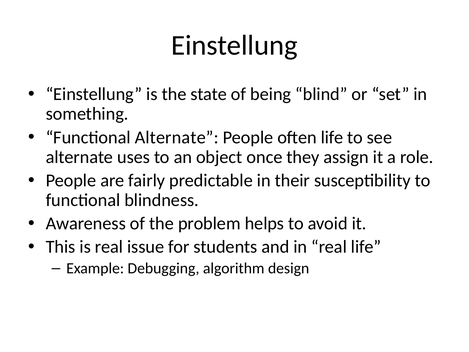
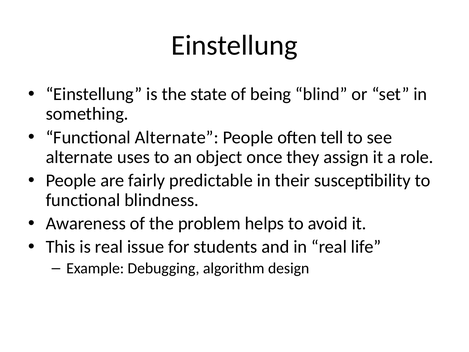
often life: life -> tell
